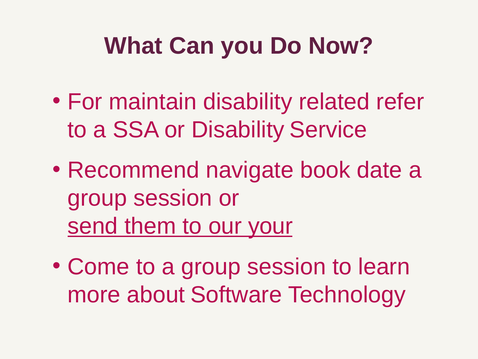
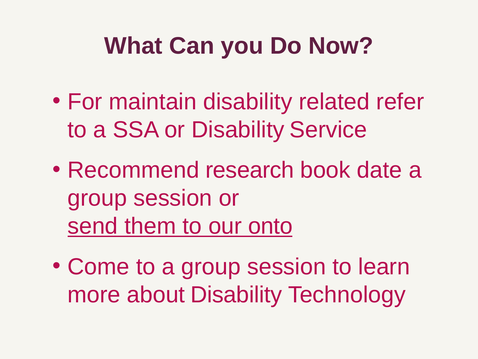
navigate: navigate -> research
your: your -> onto
about Software: Software -> Disability
